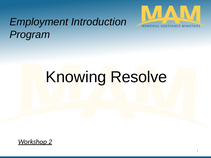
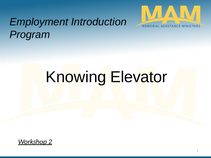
Resolve: Resolve -> Elevator
